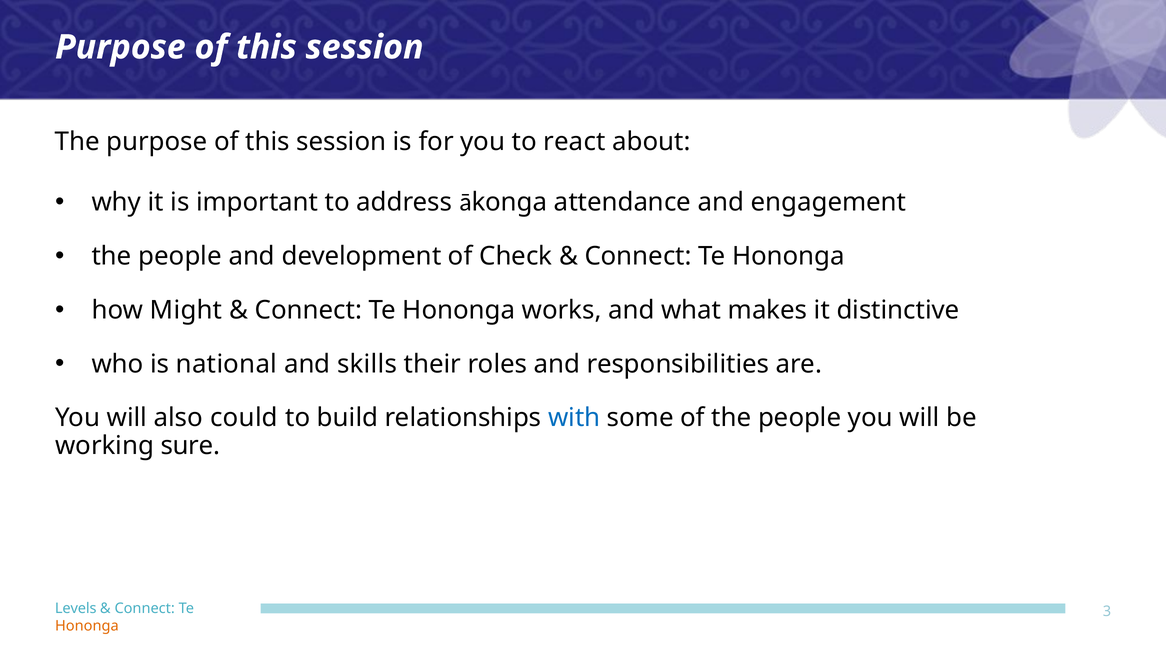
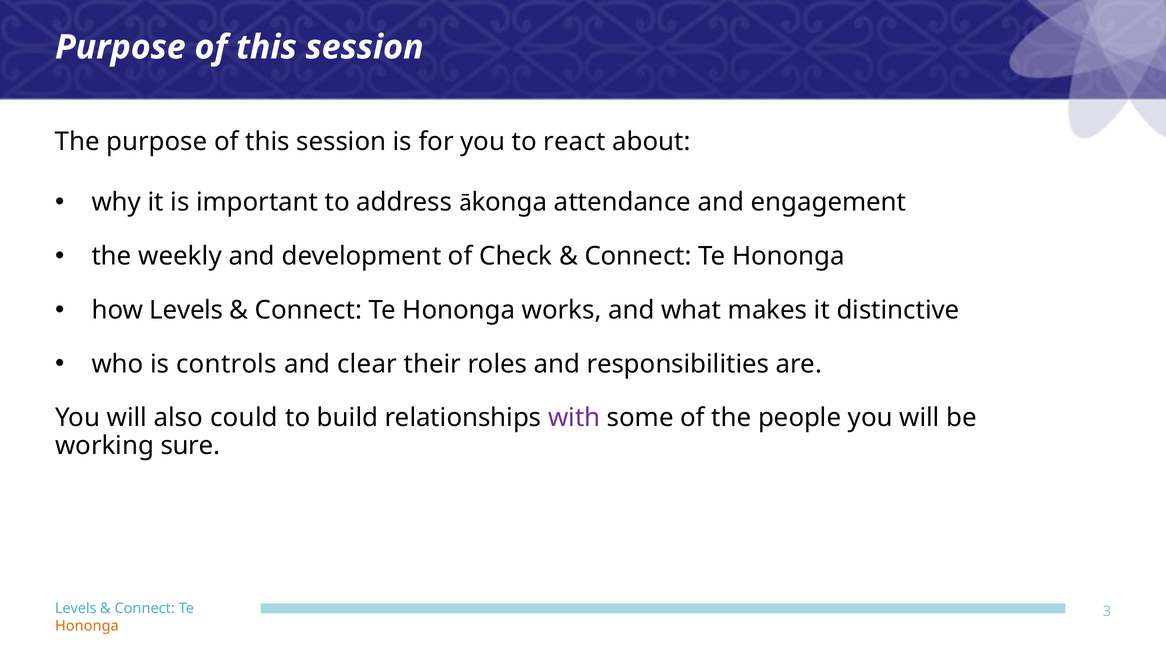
people at (180, 256): people -> weekly
how Might: Might -> Levels
national: national -> controls
skills: skills -> clear
with colour: blue -> purple
